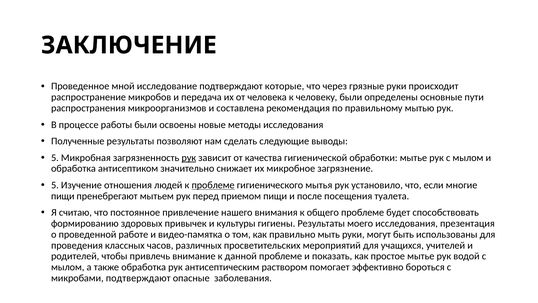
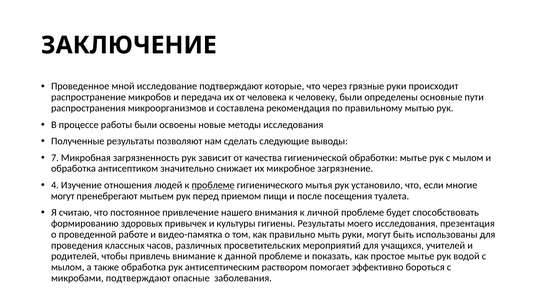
5 at (55, 158): 5 -> 7
рук at (189, 158) underline: present -> none
5 at (55, 185): 5 -> 4
пищи at (63, 196): пищи -> могут
общего: общего -> личной
